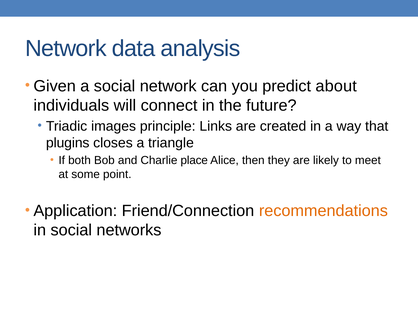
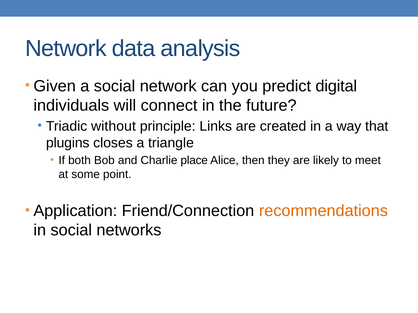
about: about -> digital
images: images -> without
